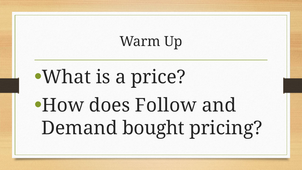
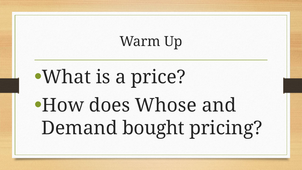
Follow: Follow -> Whose
